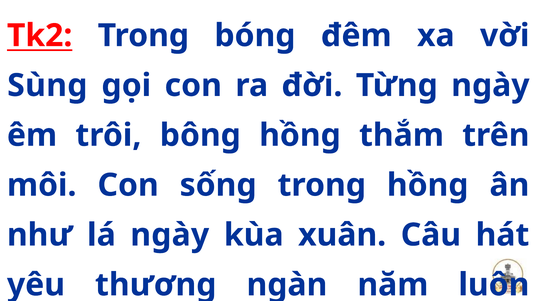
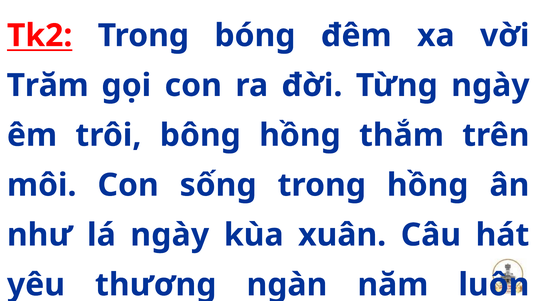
Sùng: Sùng -> Trăm
